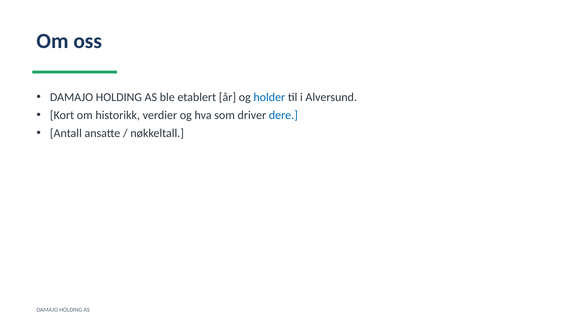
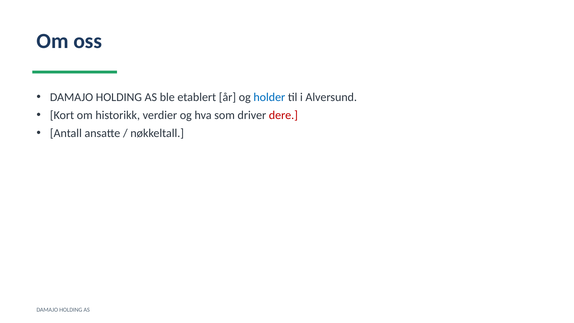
dere colour: blue -> red
